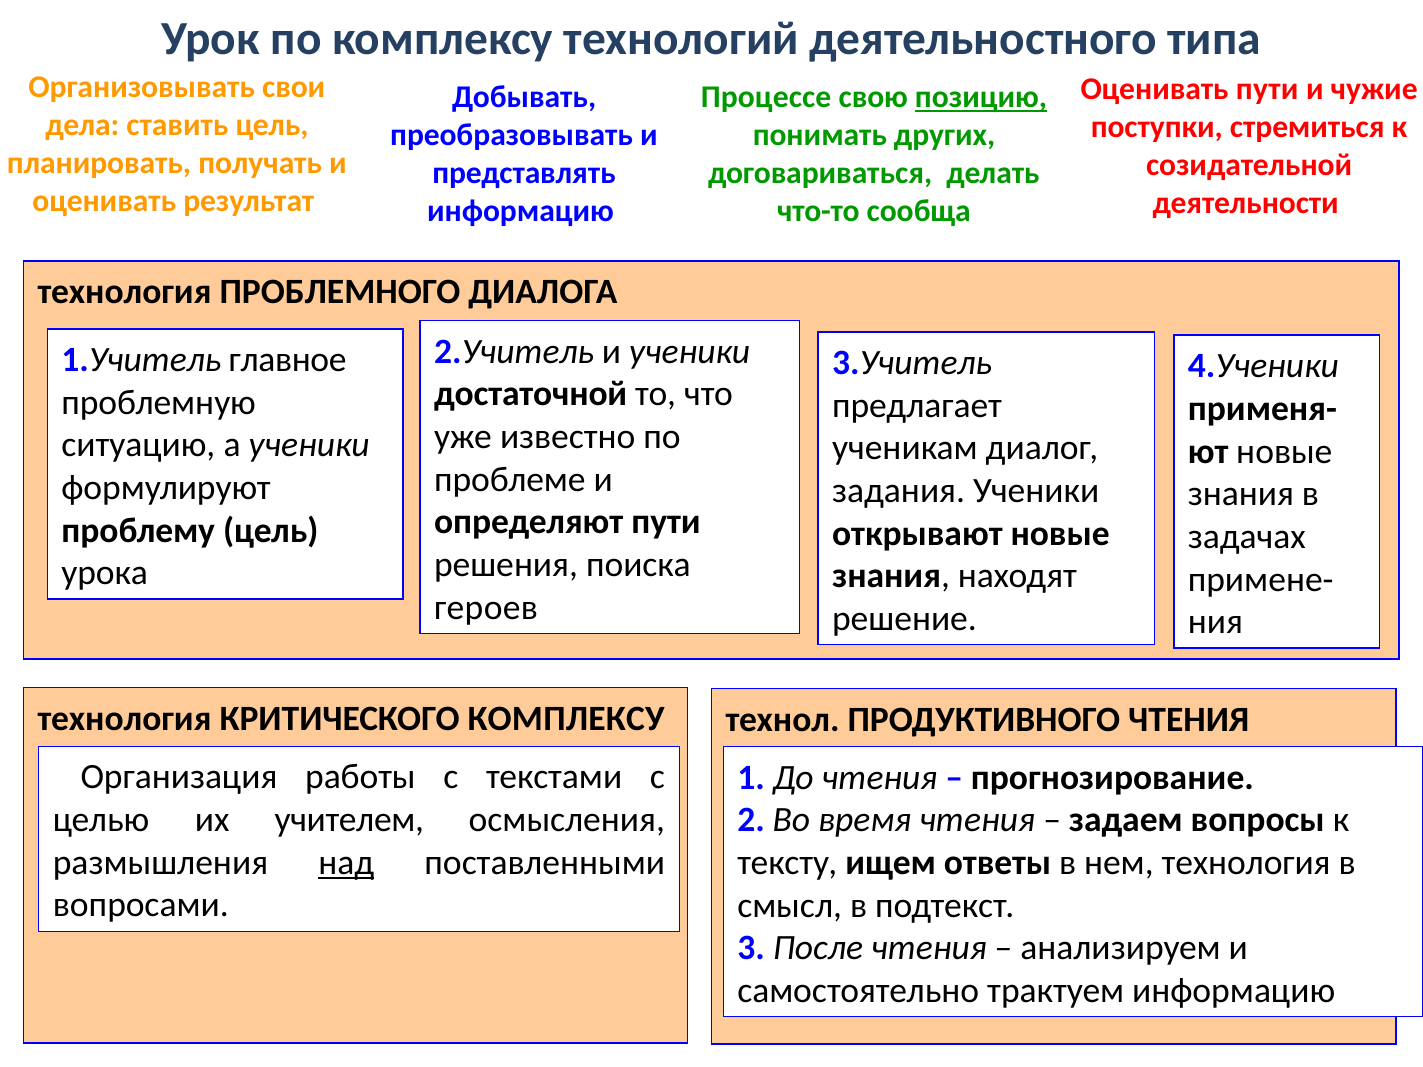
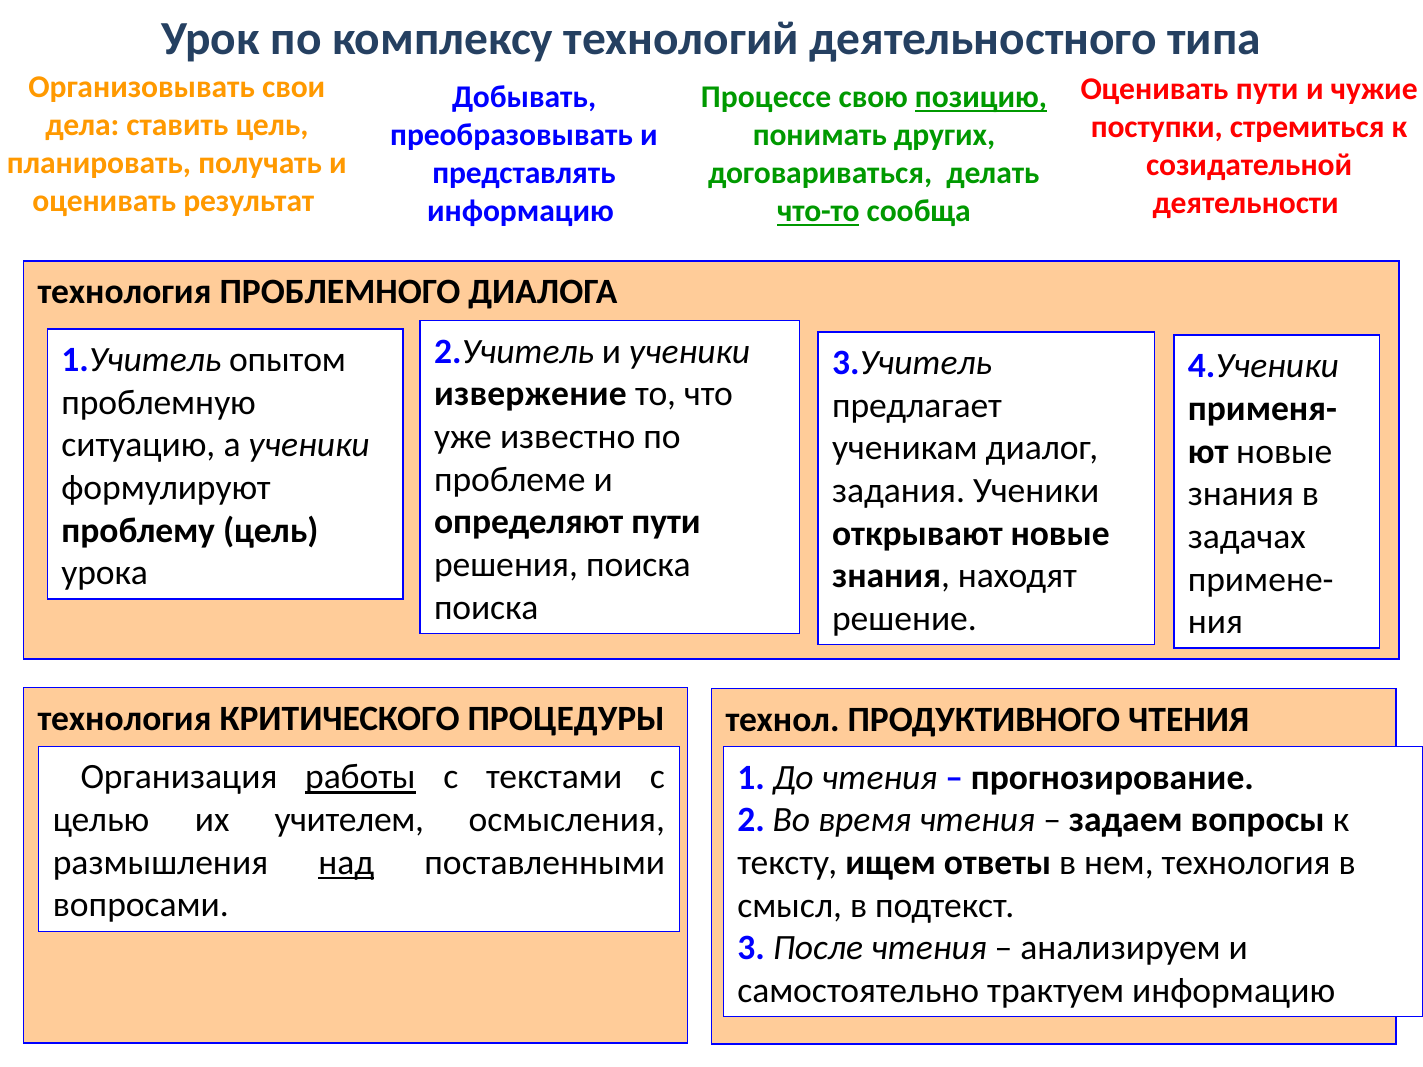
что-то underline: none -> present
главное: главное -> опытом
достаточной: достаточной -> извержение
героев at (486, 608): героев -> поиска
КРИТИЧЕСКОГО КОМПЛЕКСУ: КОМПЛЕКСУ -> ПРОЦЕДУРЫ
работы underline: none -> present
